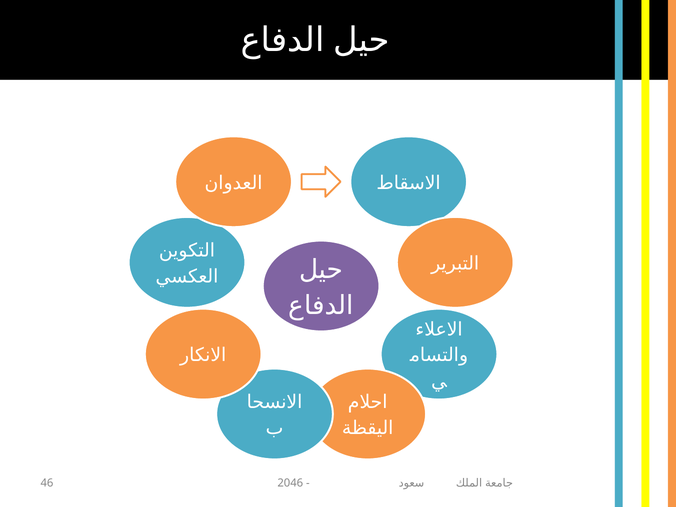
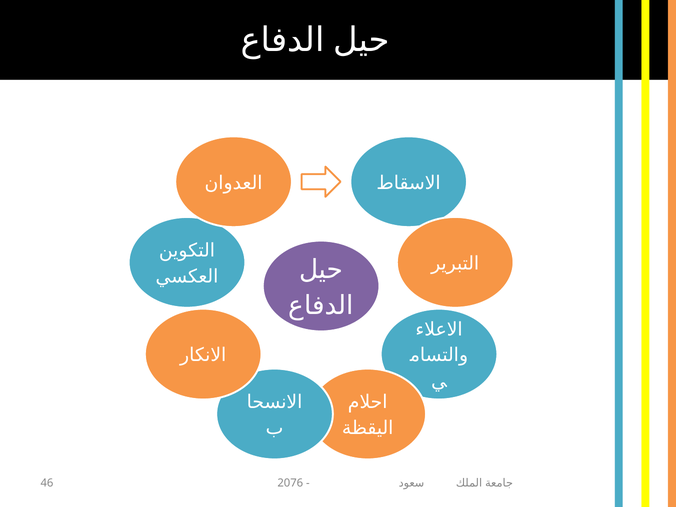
2046: 2046 -> 2076
